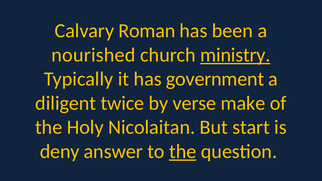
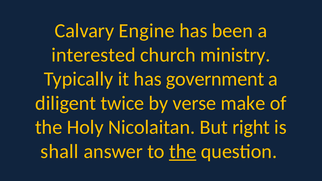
Roman: Roman -> Engine
nourished: nourished -> interested
ministry underline: present -> none
start: start -> right
deny: deny -> shall
